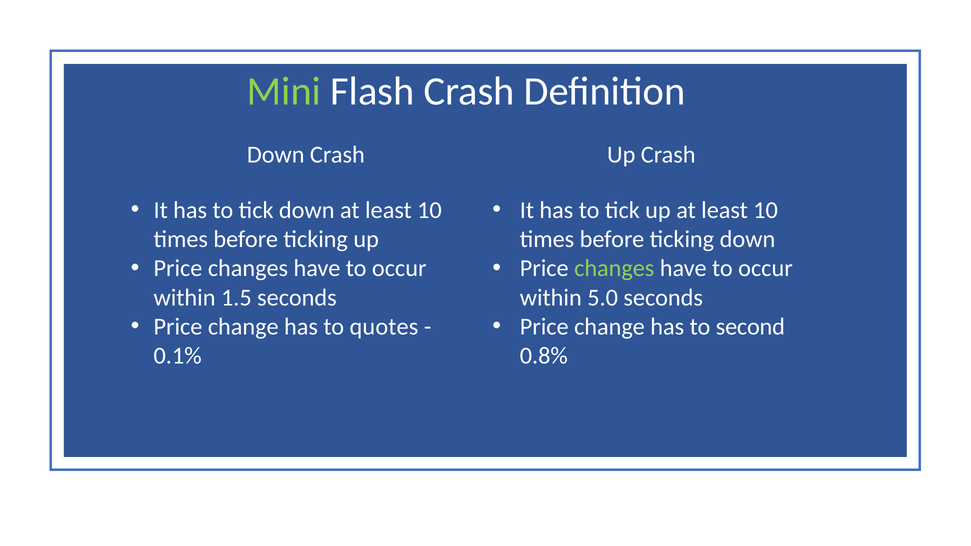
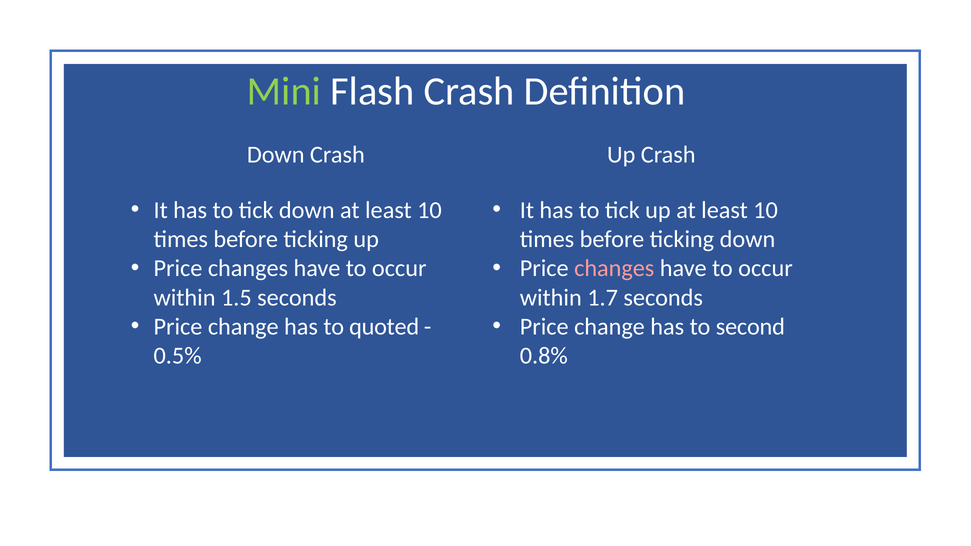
changes at (614, 268) colour: light green -> pink
5.0: 5.0 -> 1.7
quotes: quotes -> quoted
0.1%: 0.1% -> 0.5%
